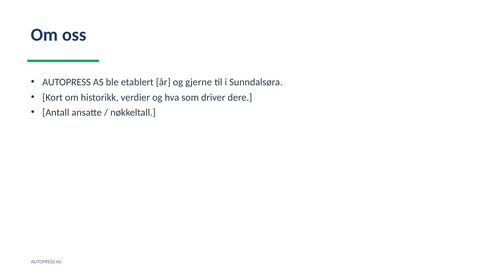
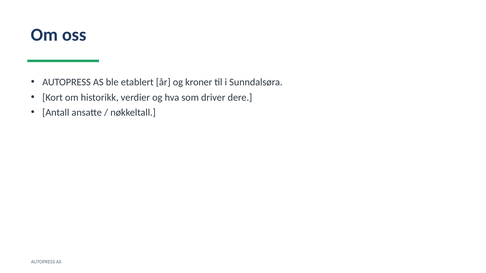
gjerne: gjerne -> kroner
